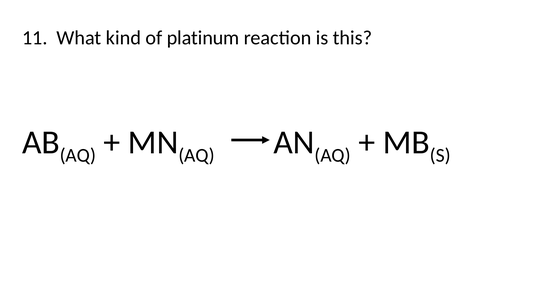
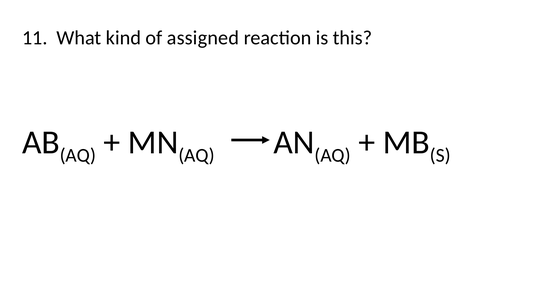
platinum: platinum -> assigned
